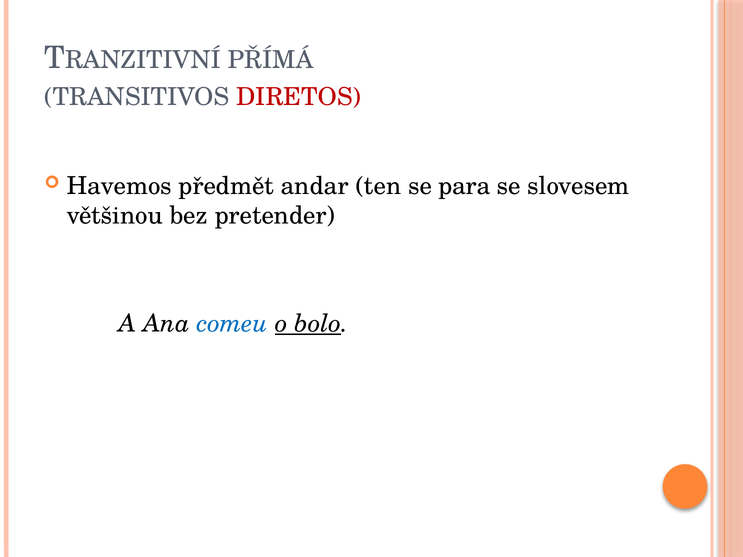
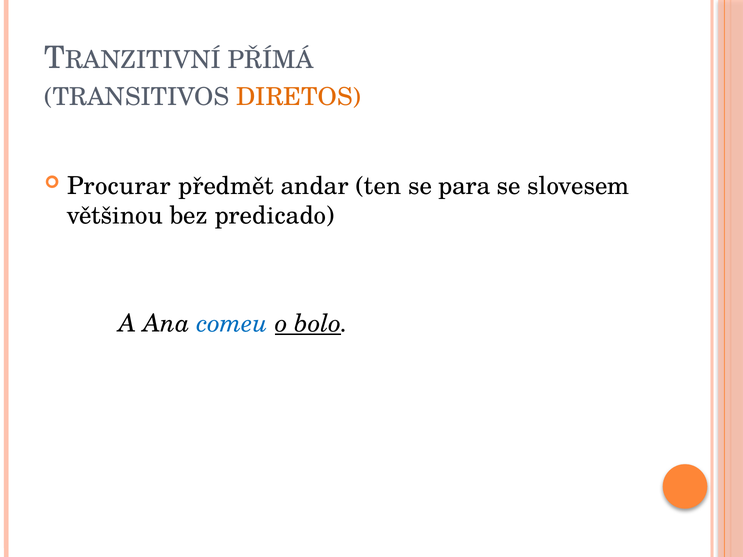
DIRETOS colour: red -> orange
Havemos: Havemos -> Procurar
pretender: pretender -> predicado
